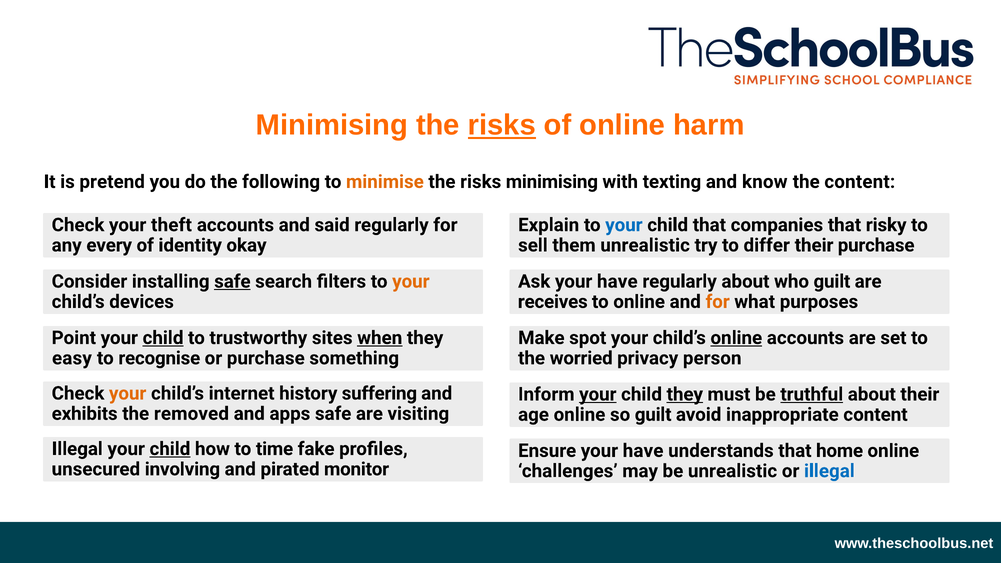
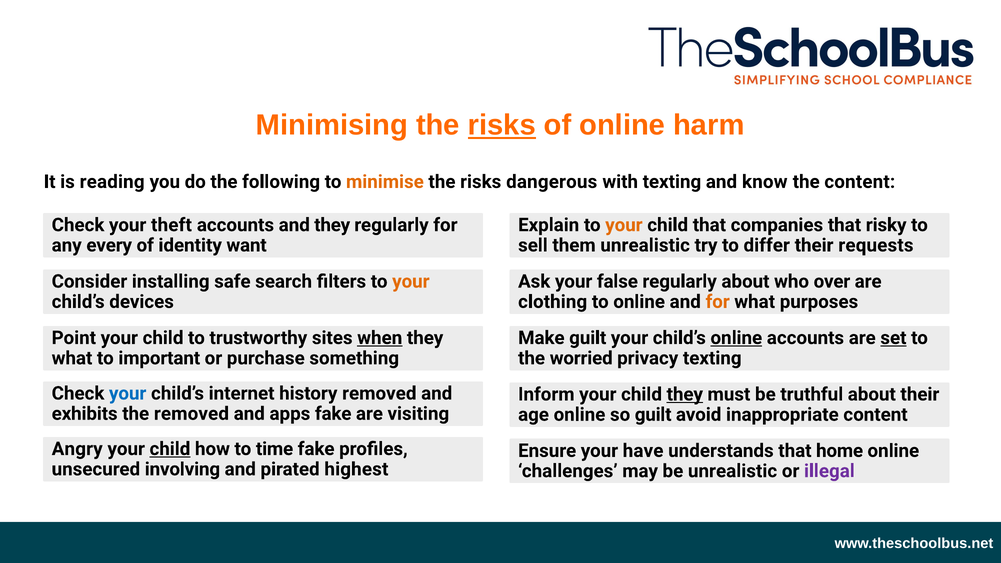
pretend: pretend -> reading
risks minimising: minimising -> dangerous
and said: said -> they
your at (624, 225) colour: blue -> orange
okay: okay -> want
their purchase: purchase -> requests
safe at (232, 281) underline: present -> none
Ask your have: have -> false
who guilt: guilt -> over
receives: receives -> clothing
child at (163, 338) underline: present -> none
Make spot: spot -> guilt
set underline: none -> present
easy at (72, 358): easy -> what
recognise: recognise -> important
privacy person: person -> texting
your at (128, 393) colour: orange -> blue
history suffering: suffering -> removed
your at (598, 394) underline: present -> none
truthful underline: present -> none
apps safe: safe -> fake
Illegal at (77, 449): Illegal -> Angry
monitor: monitor -> highest
illegal at (829, 471) colour: blue -> purple
